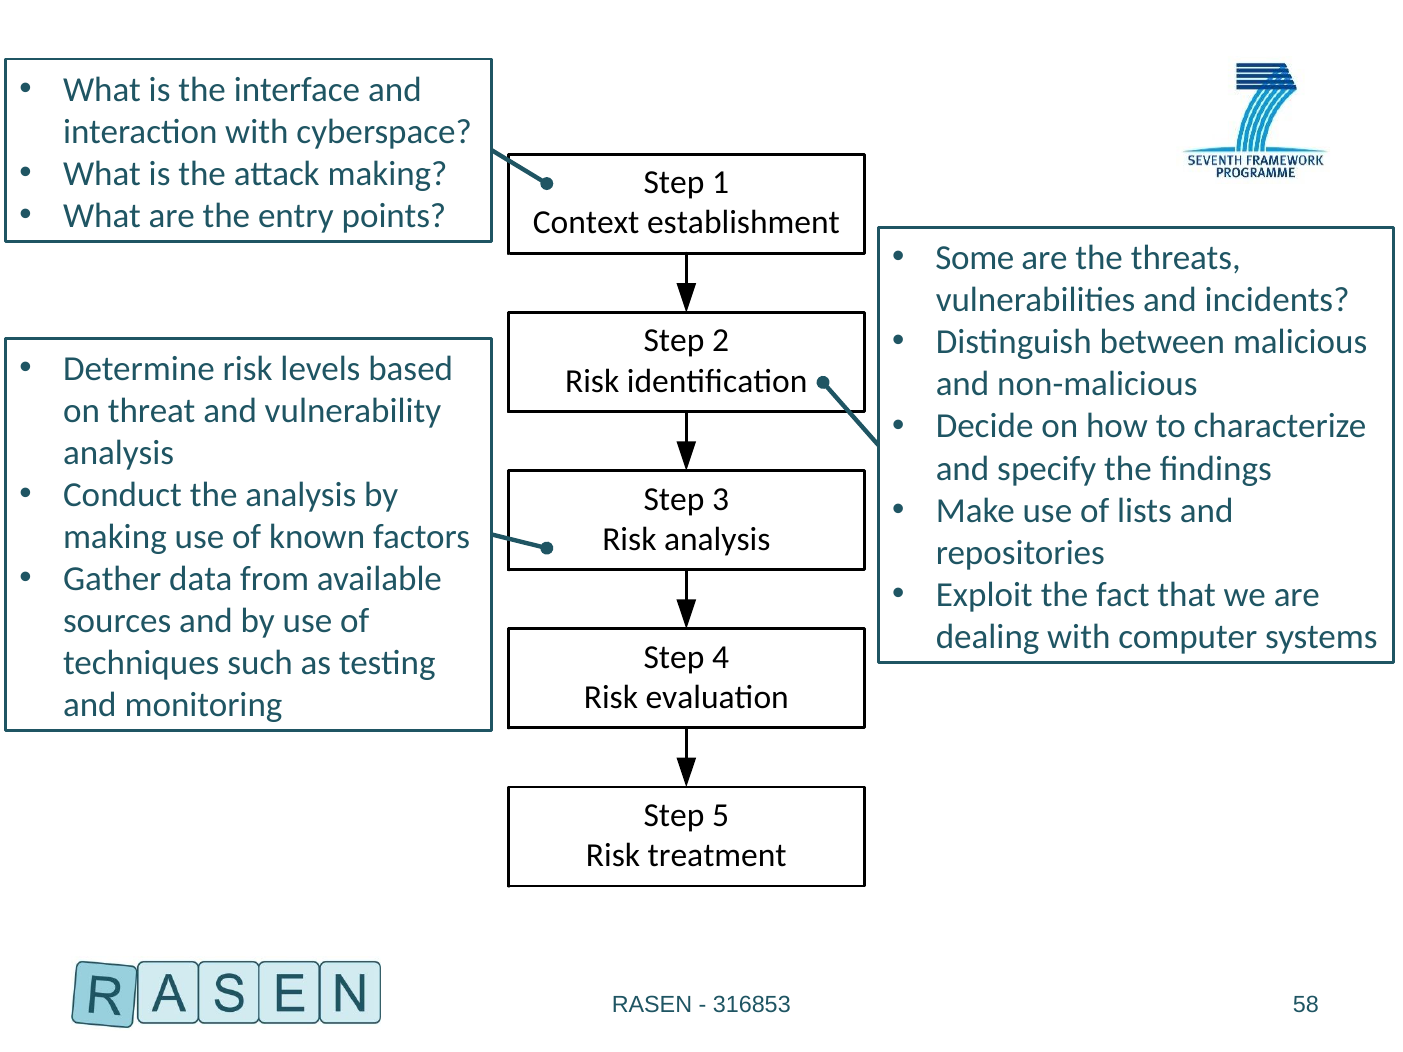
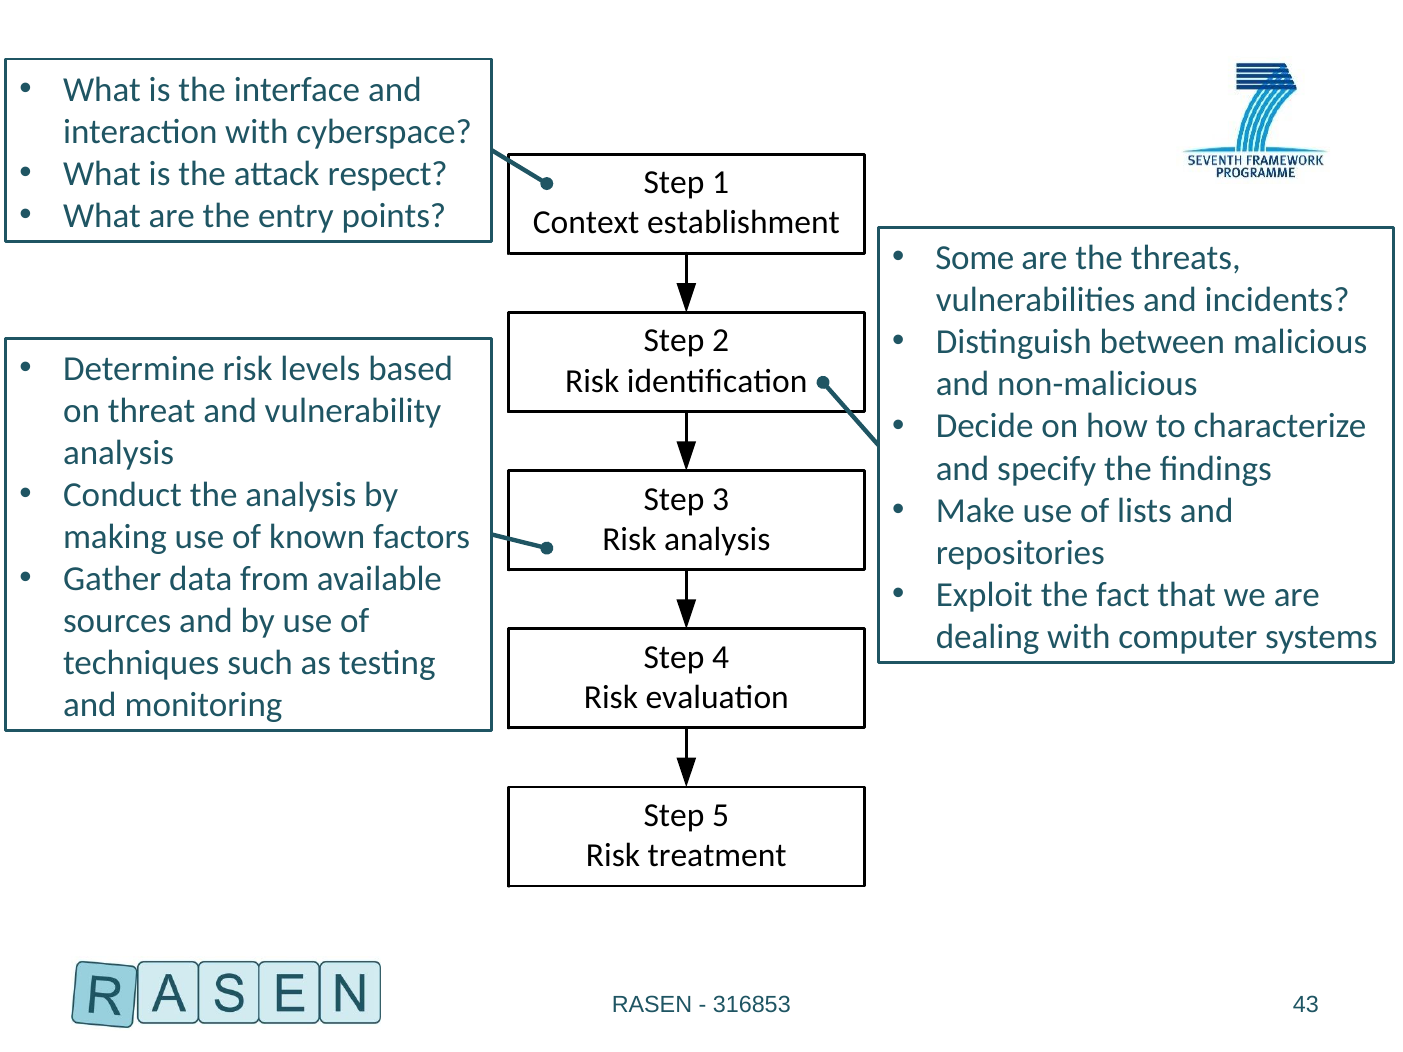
attack making: making -> respect
58: 58 -> 43
